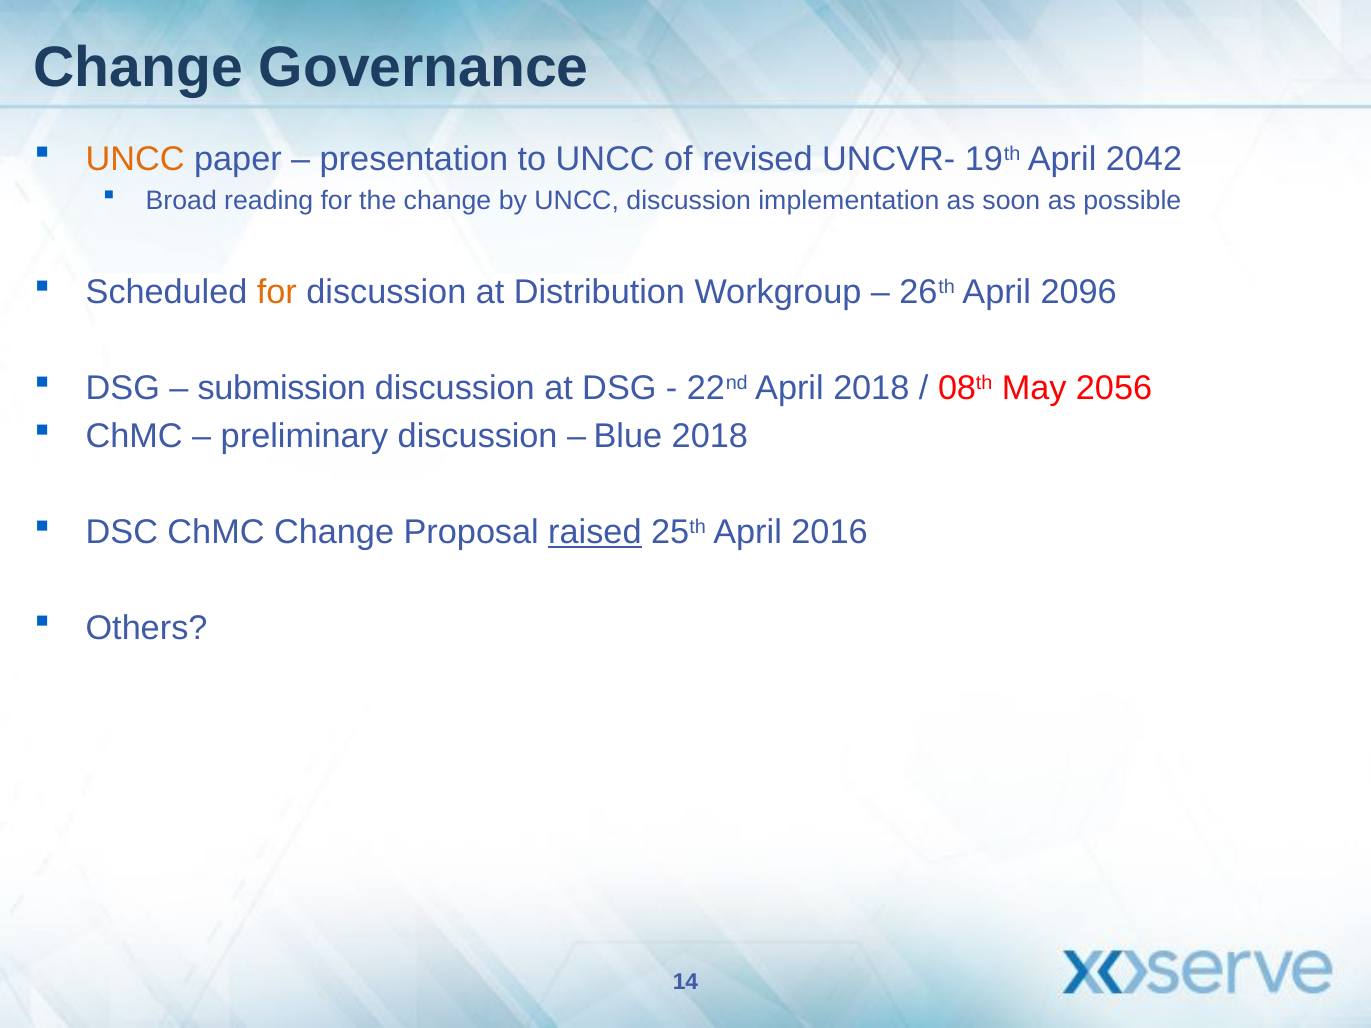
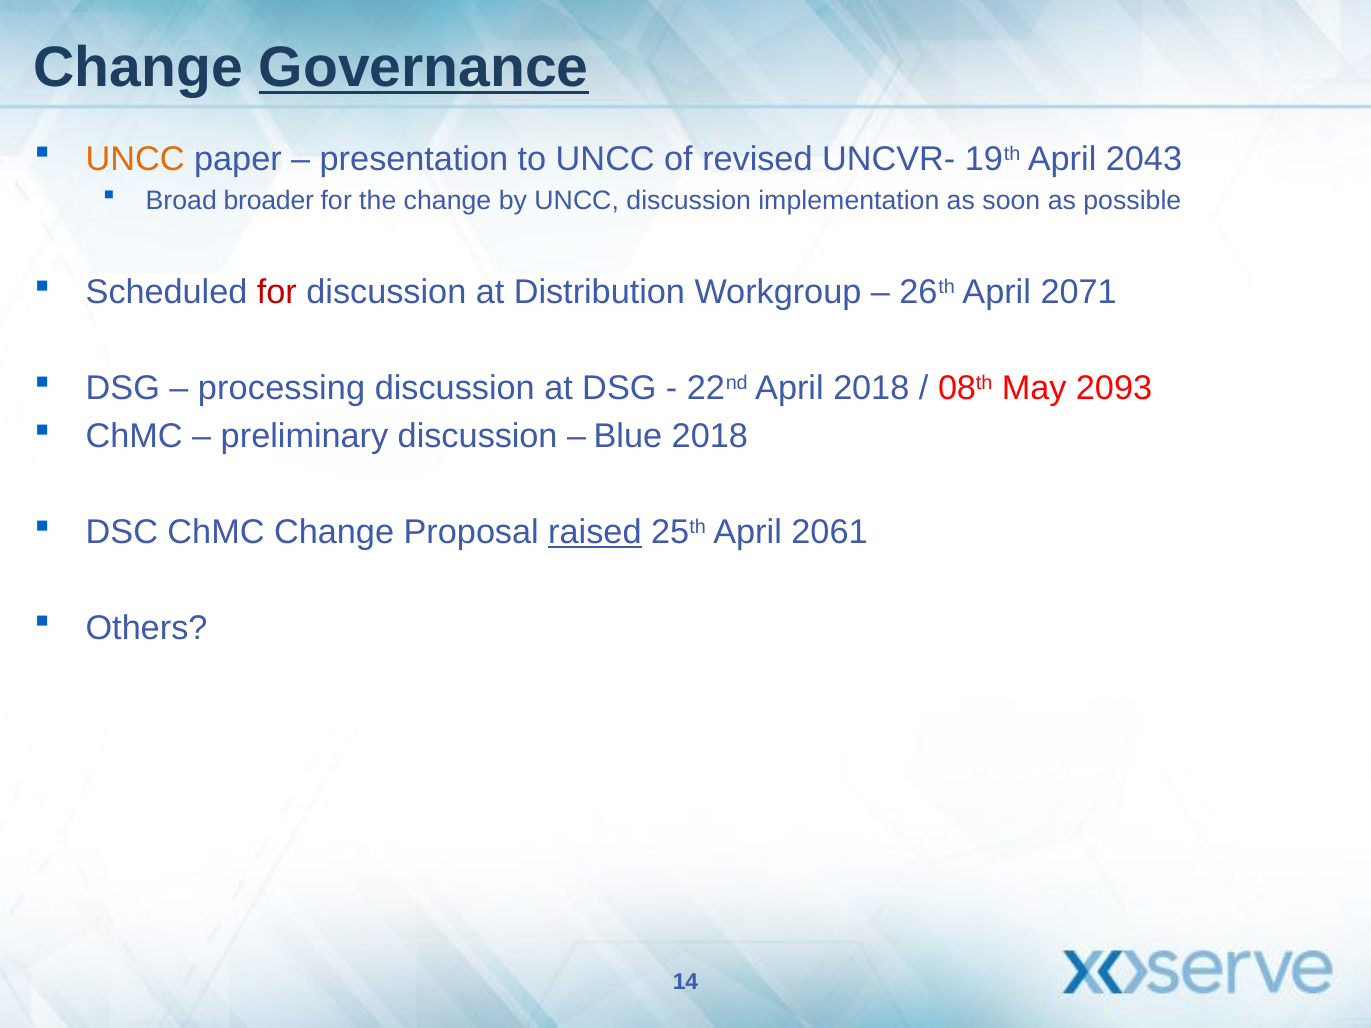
Governance underline: none -> present
2042: 2042 -> 2043
reading: reading -> broader
for at (277, 293) colour: orange -> red
2096: 2096 -> 2071
submission: submission -> processing
2056: 2056 -> 2093
2016: 2016 -> 2061
